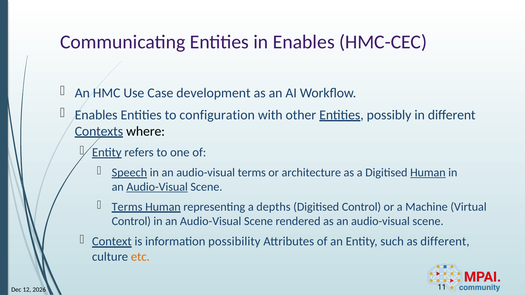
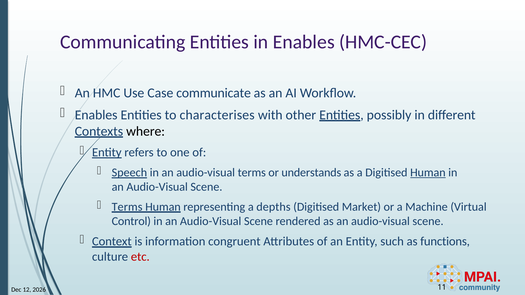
development: development -> communicate
configuration: configuration -> characterises
architecture: architecture -> understands
Audio-Visual at (157, 187) underline: present -> none
Digitised Control: Control -> Market
possibility: possibility -> congruent
as different: different -> functions
etc colour: orange -> red
